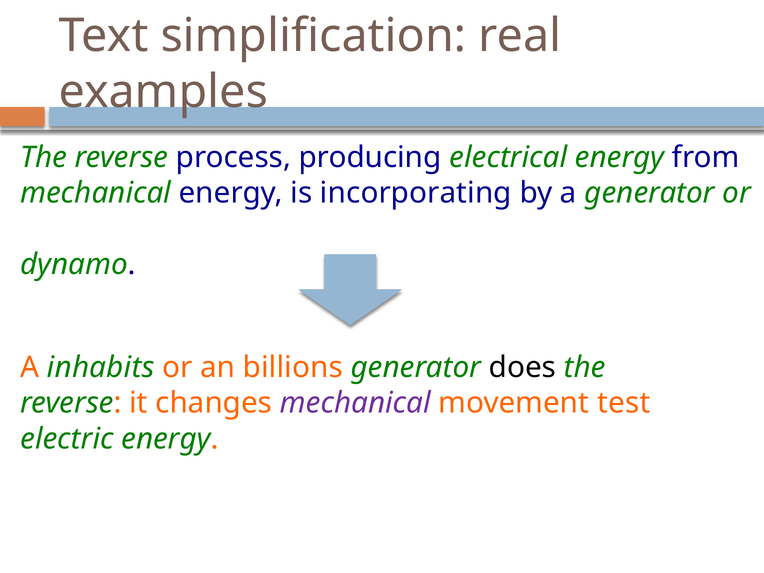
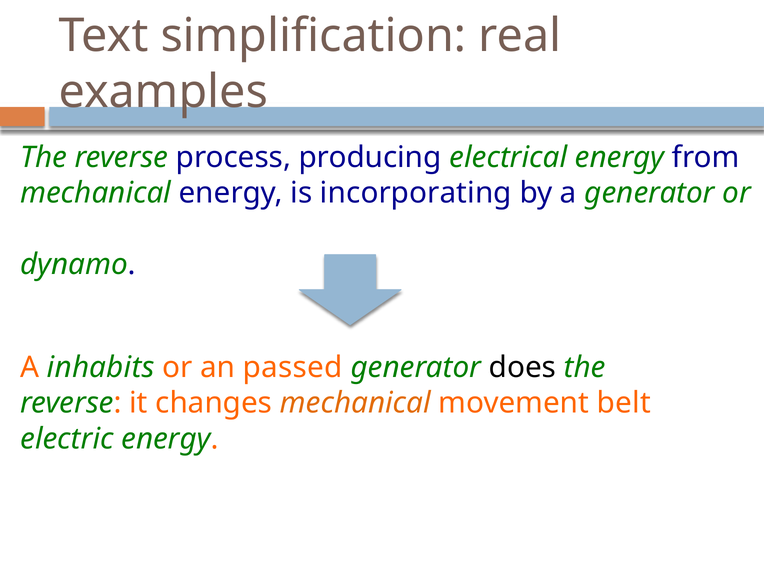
billions: billions -> passed
mechanical at (355, 403) colour: purple -> orange
test: test -> belt
